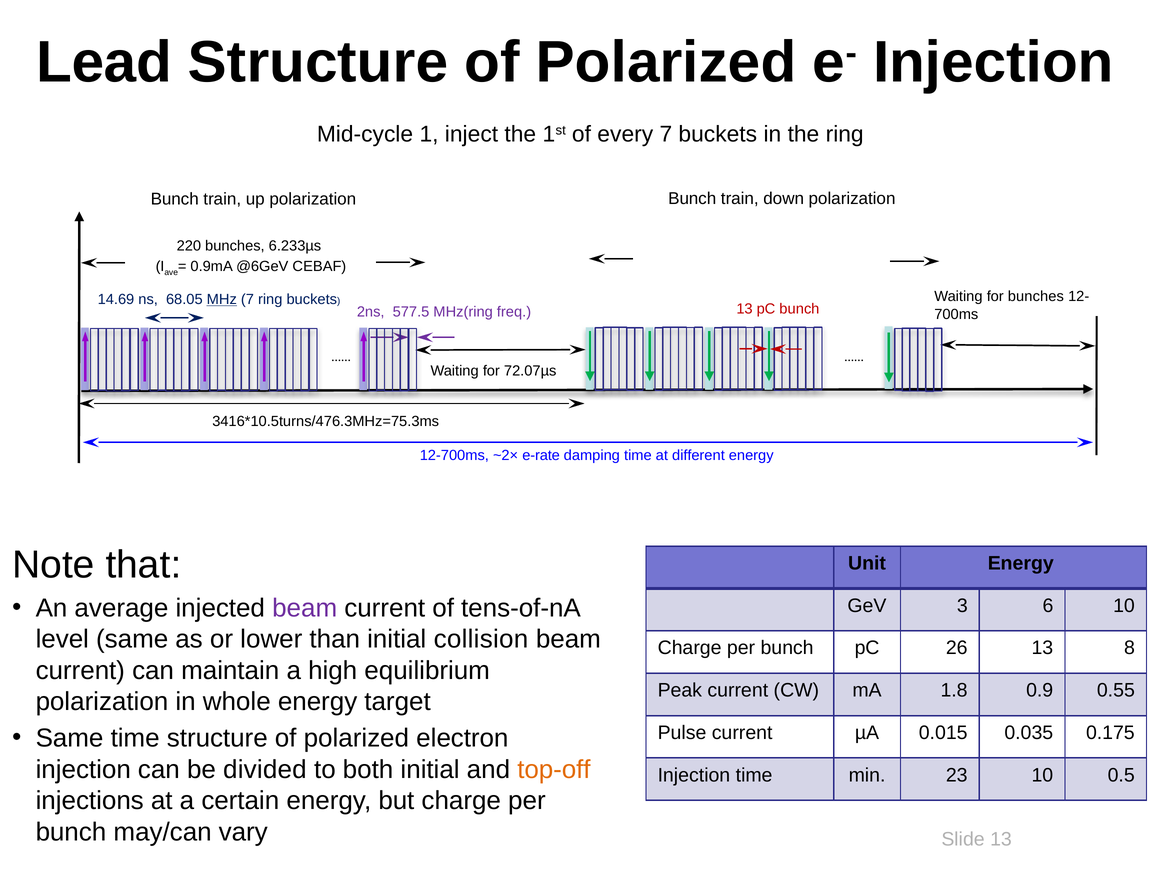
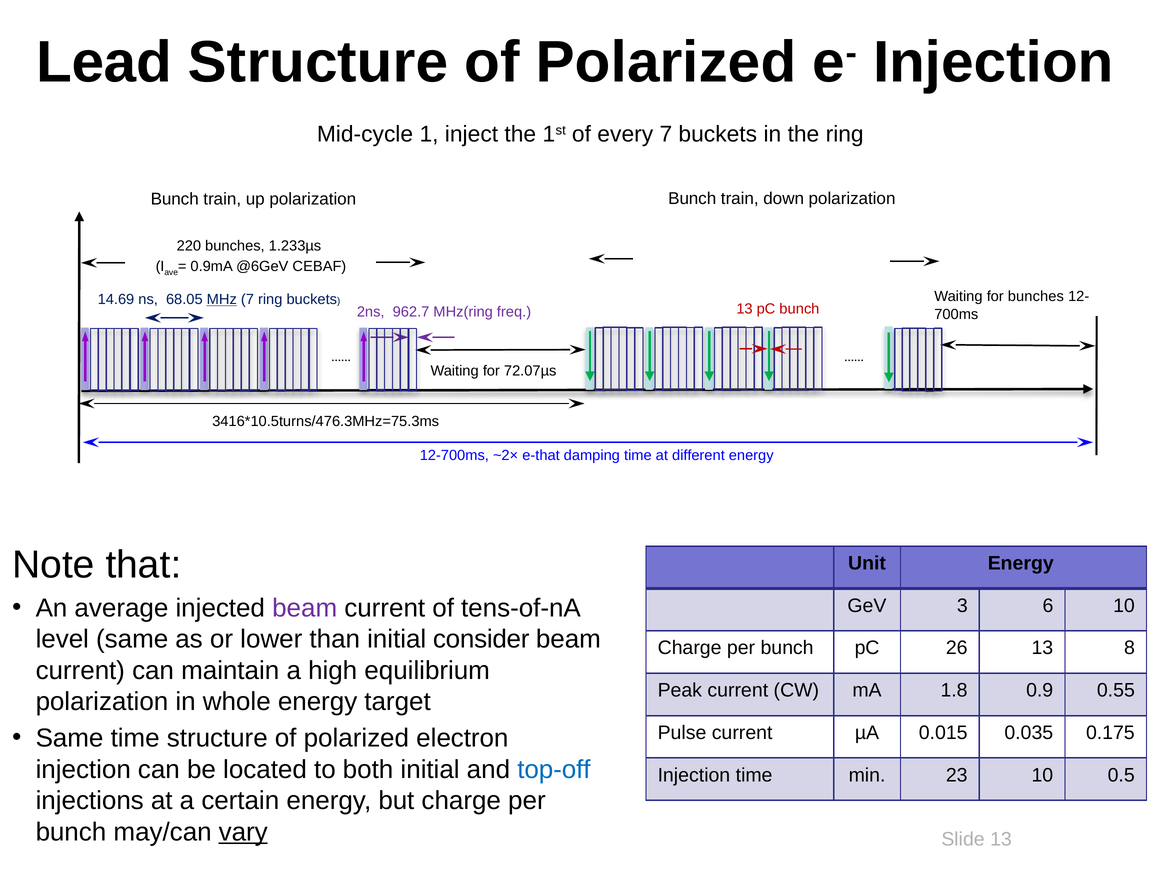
6.233µs: 6.233µs -> 1.233µs
577.5: 577.5 -> 962.7
e-rate: e-rate -> e-that
collision: collision -> consider
divided: divided -> located
top-off colour: orange -> blue
vary underline: none -> present
